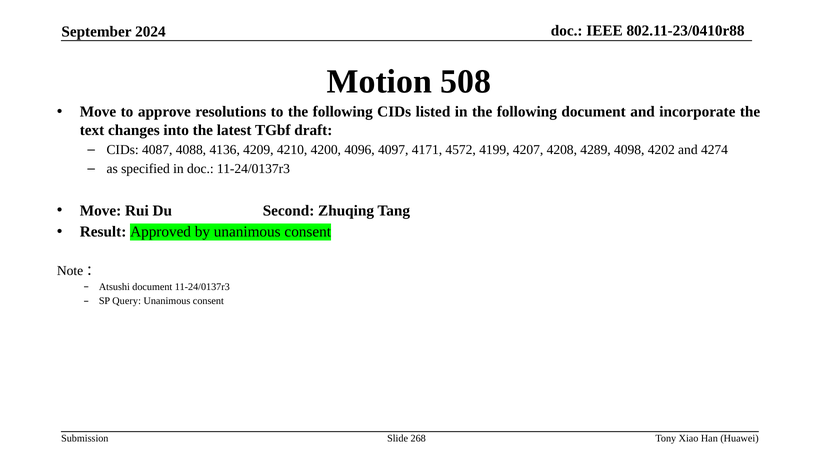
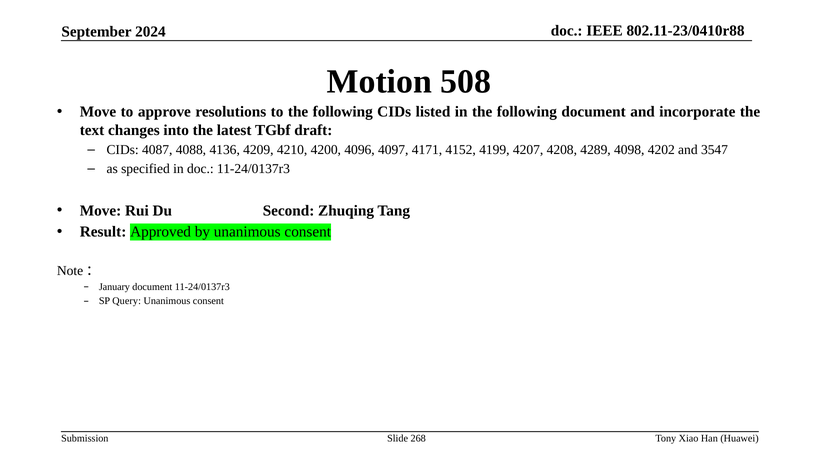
4572: 4572 -> 4152
4274: 4274 -> 3547
Atsushi: Atsushi -> January
